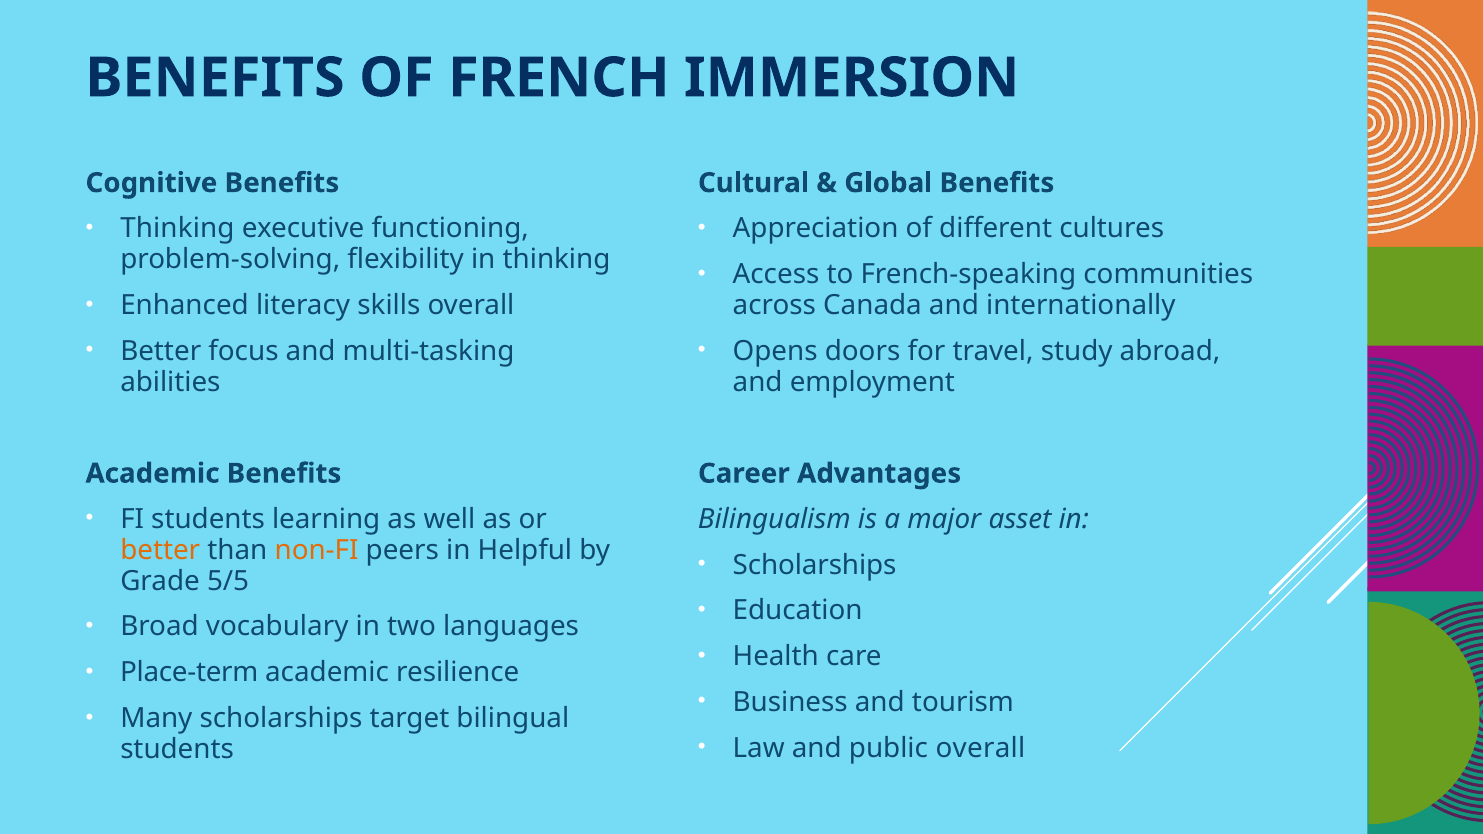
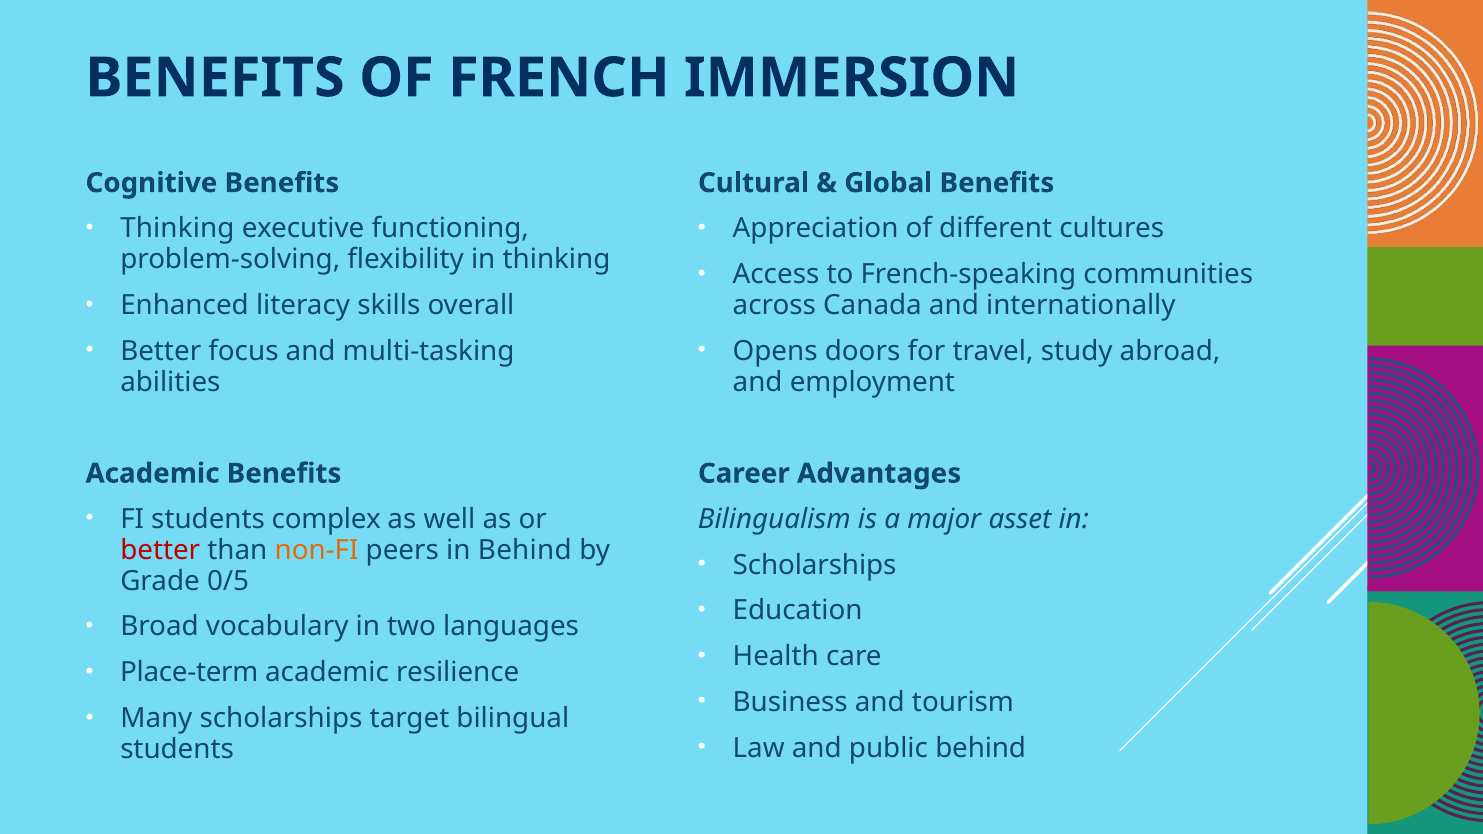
learning: learning -> complex
better at (160, 550) colour: orange -> red
in Helpful: Helpful -> Behind
5/5: 5/5 -> 0/5
public overall: overall -> behind
